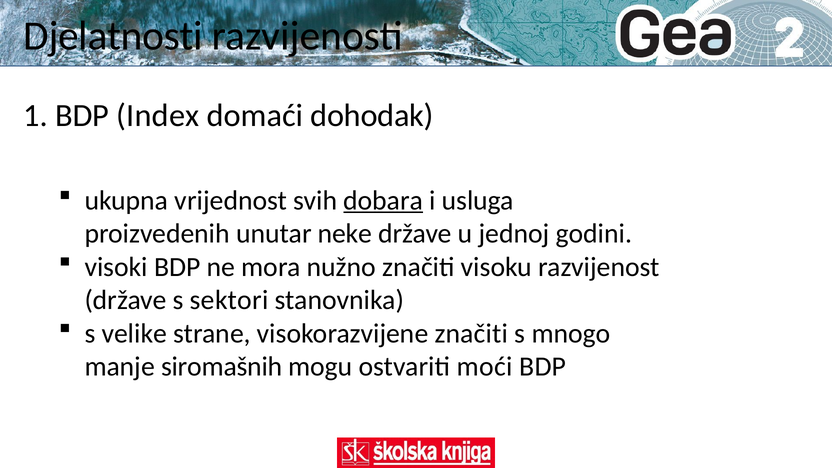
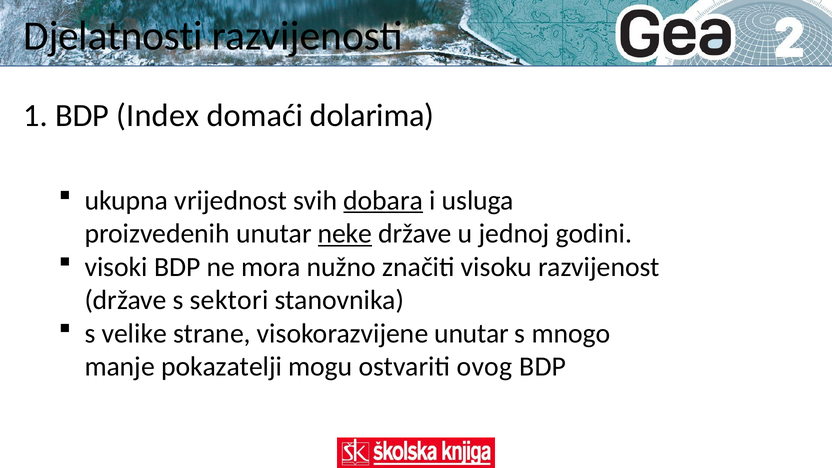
dohodak: dohodak -> dolarima
neke underline: none -> present
visokorazvijene značiti: značiti -> unutar
siromašnih: siromašnih -> pokazatelji
moći: moći -> ovog
